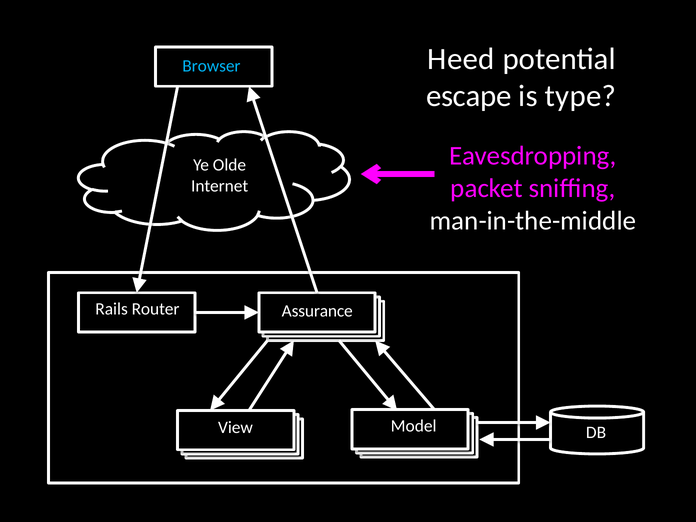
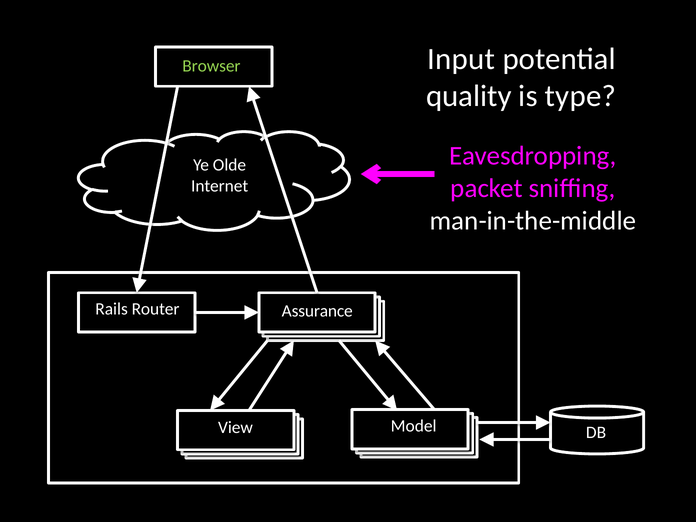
Heed: Heed -> Input
Browser colour: light blue -> light green
escape: escape -> quality
